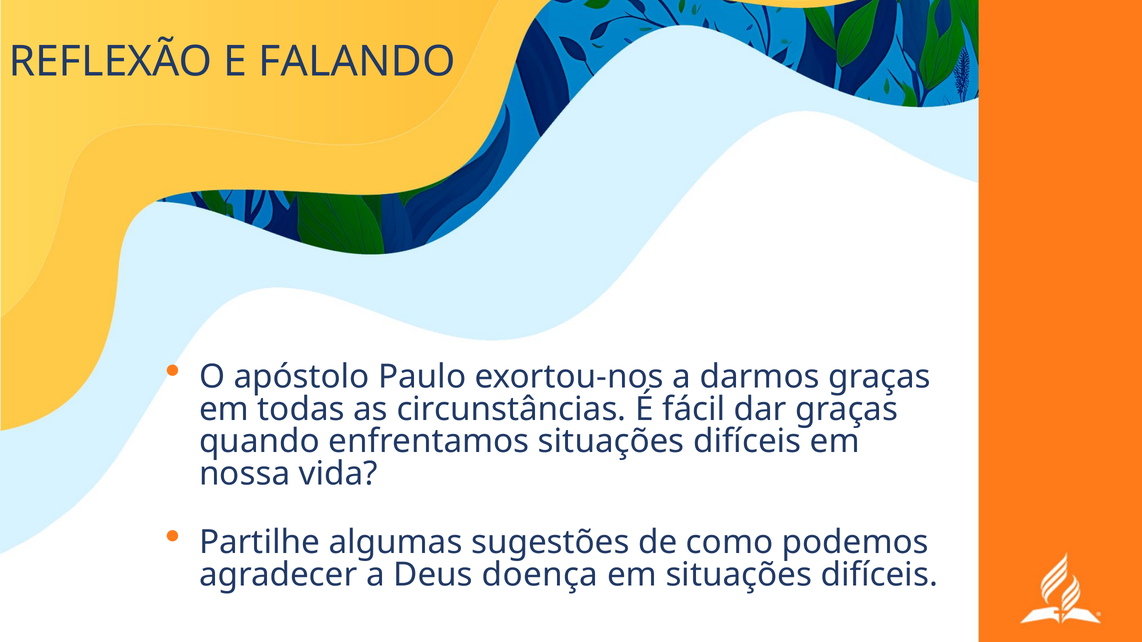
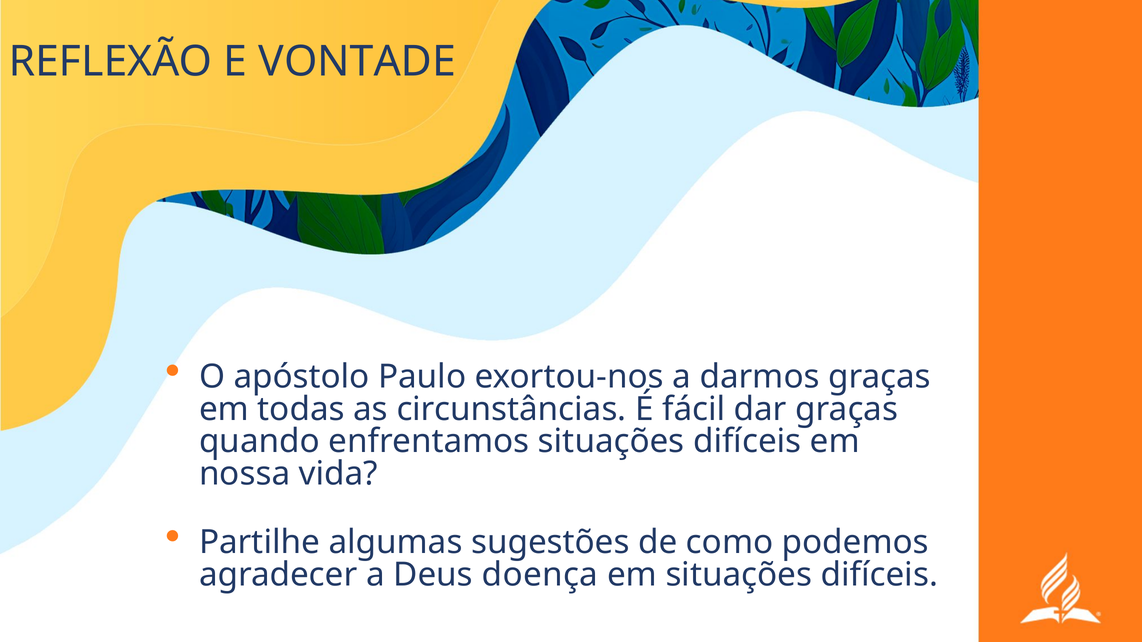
FALANDO: FALANDO -> VONTADE
